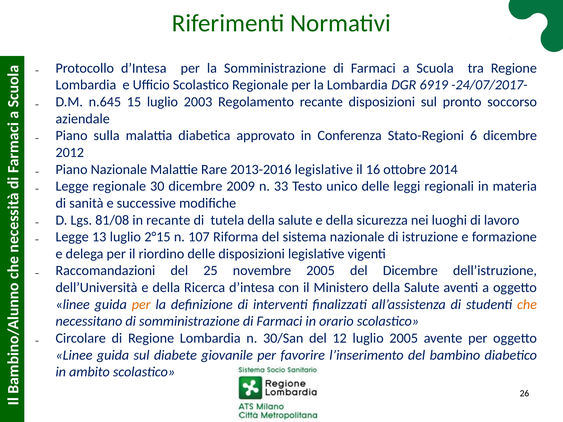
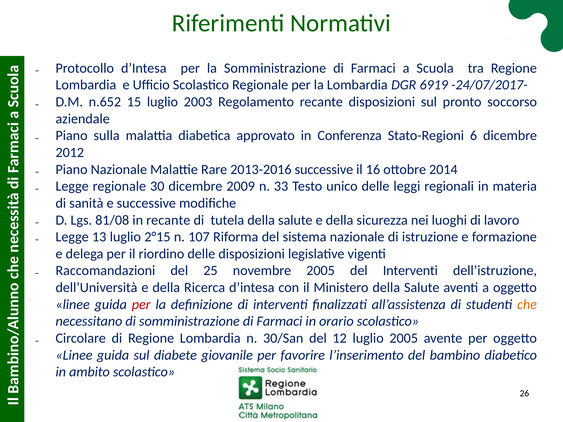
n.645: n.645 -> n.652
2013-2016 legislative: legislative -> successive
del Dicembre: Dicembre -> Interventi
per at (141, 305) colour: orange -> red
